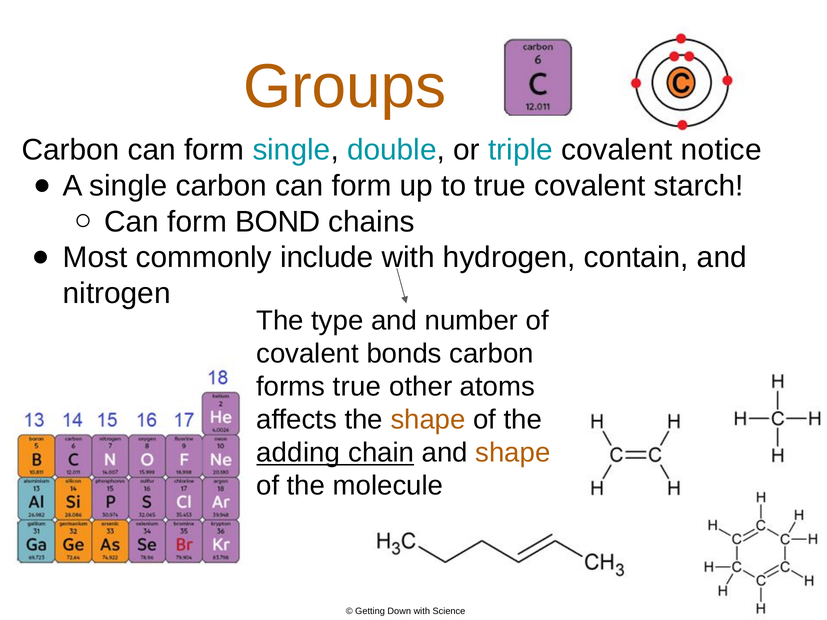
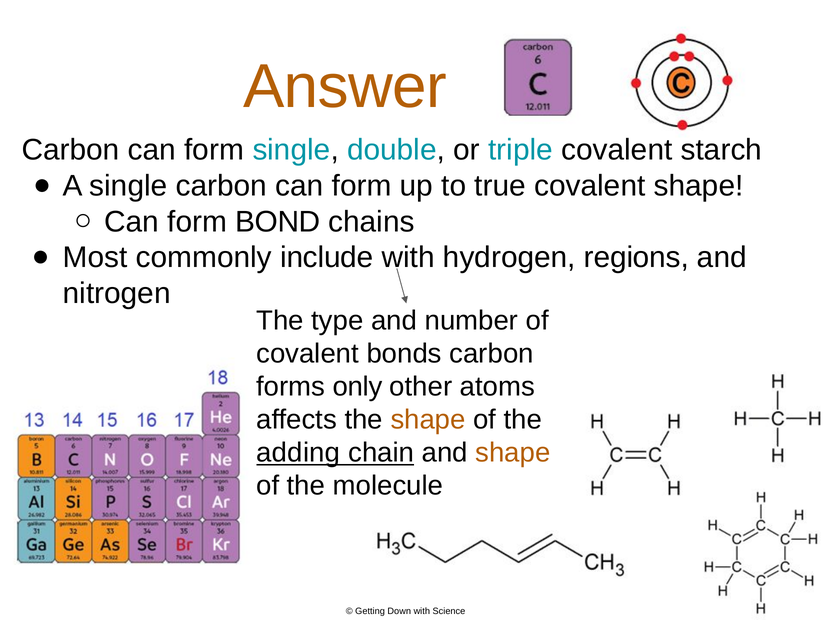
Groups: Groups -> Answer
notice: notice -> starch
covalent starch: starch -> shape
contain: contain -> regions
forms true: true -> only
